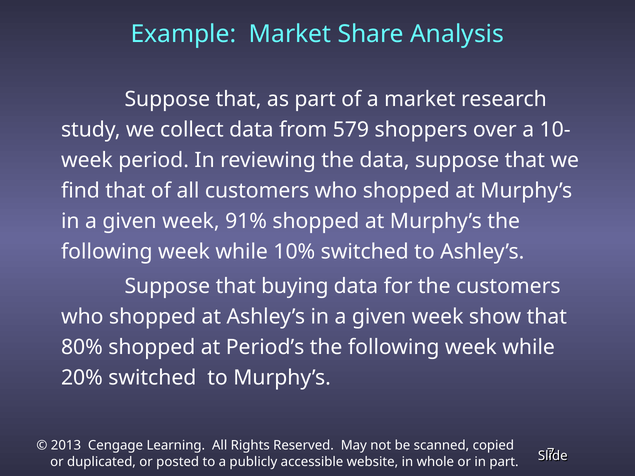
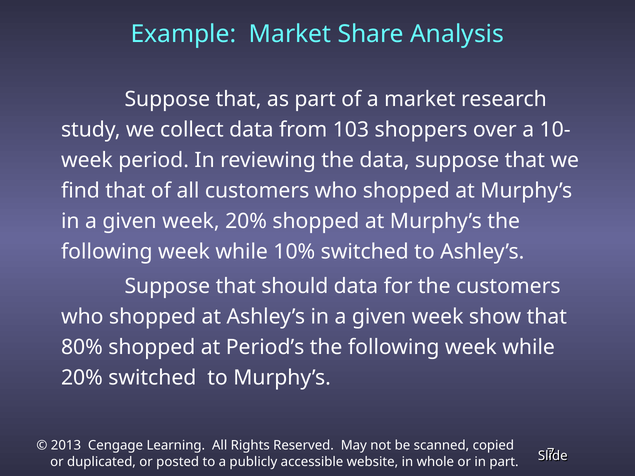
579: 579 -> 103
week 91%: 91% -> 20%
buying: buying -> should
